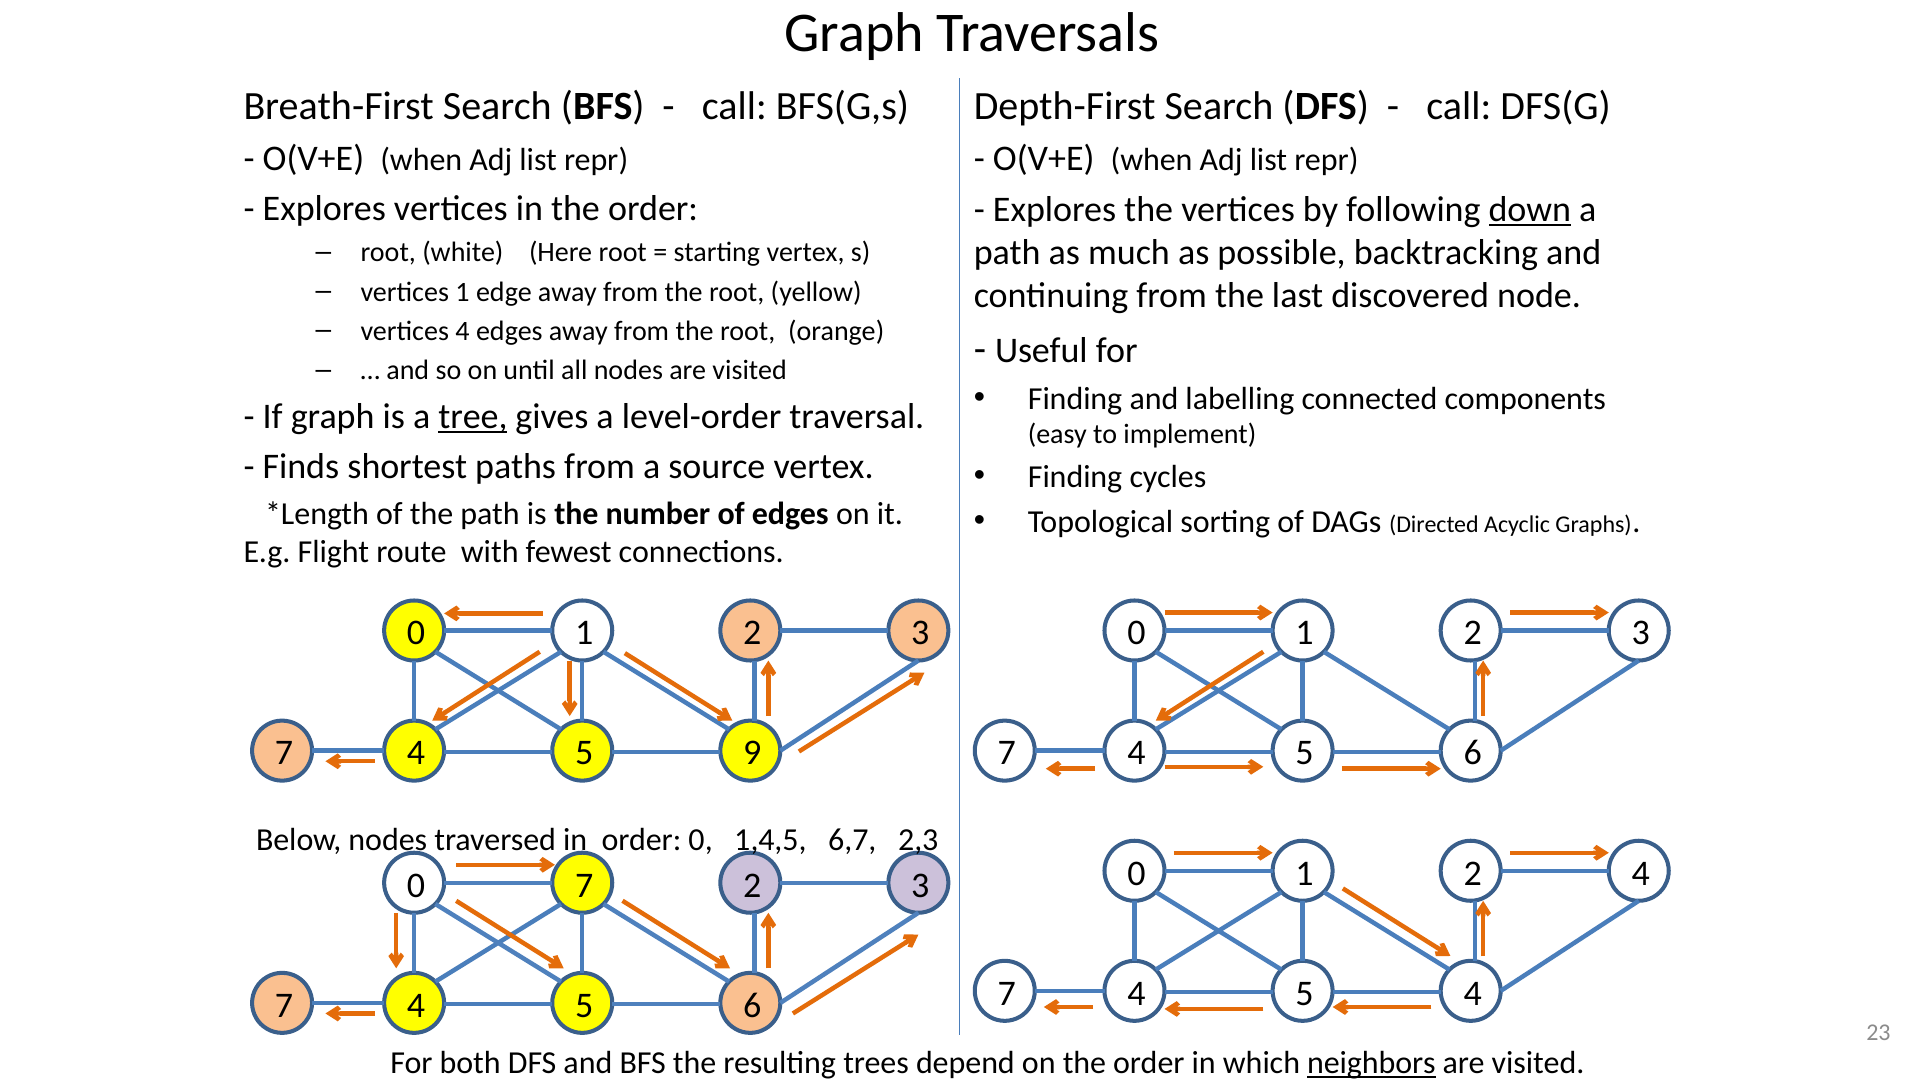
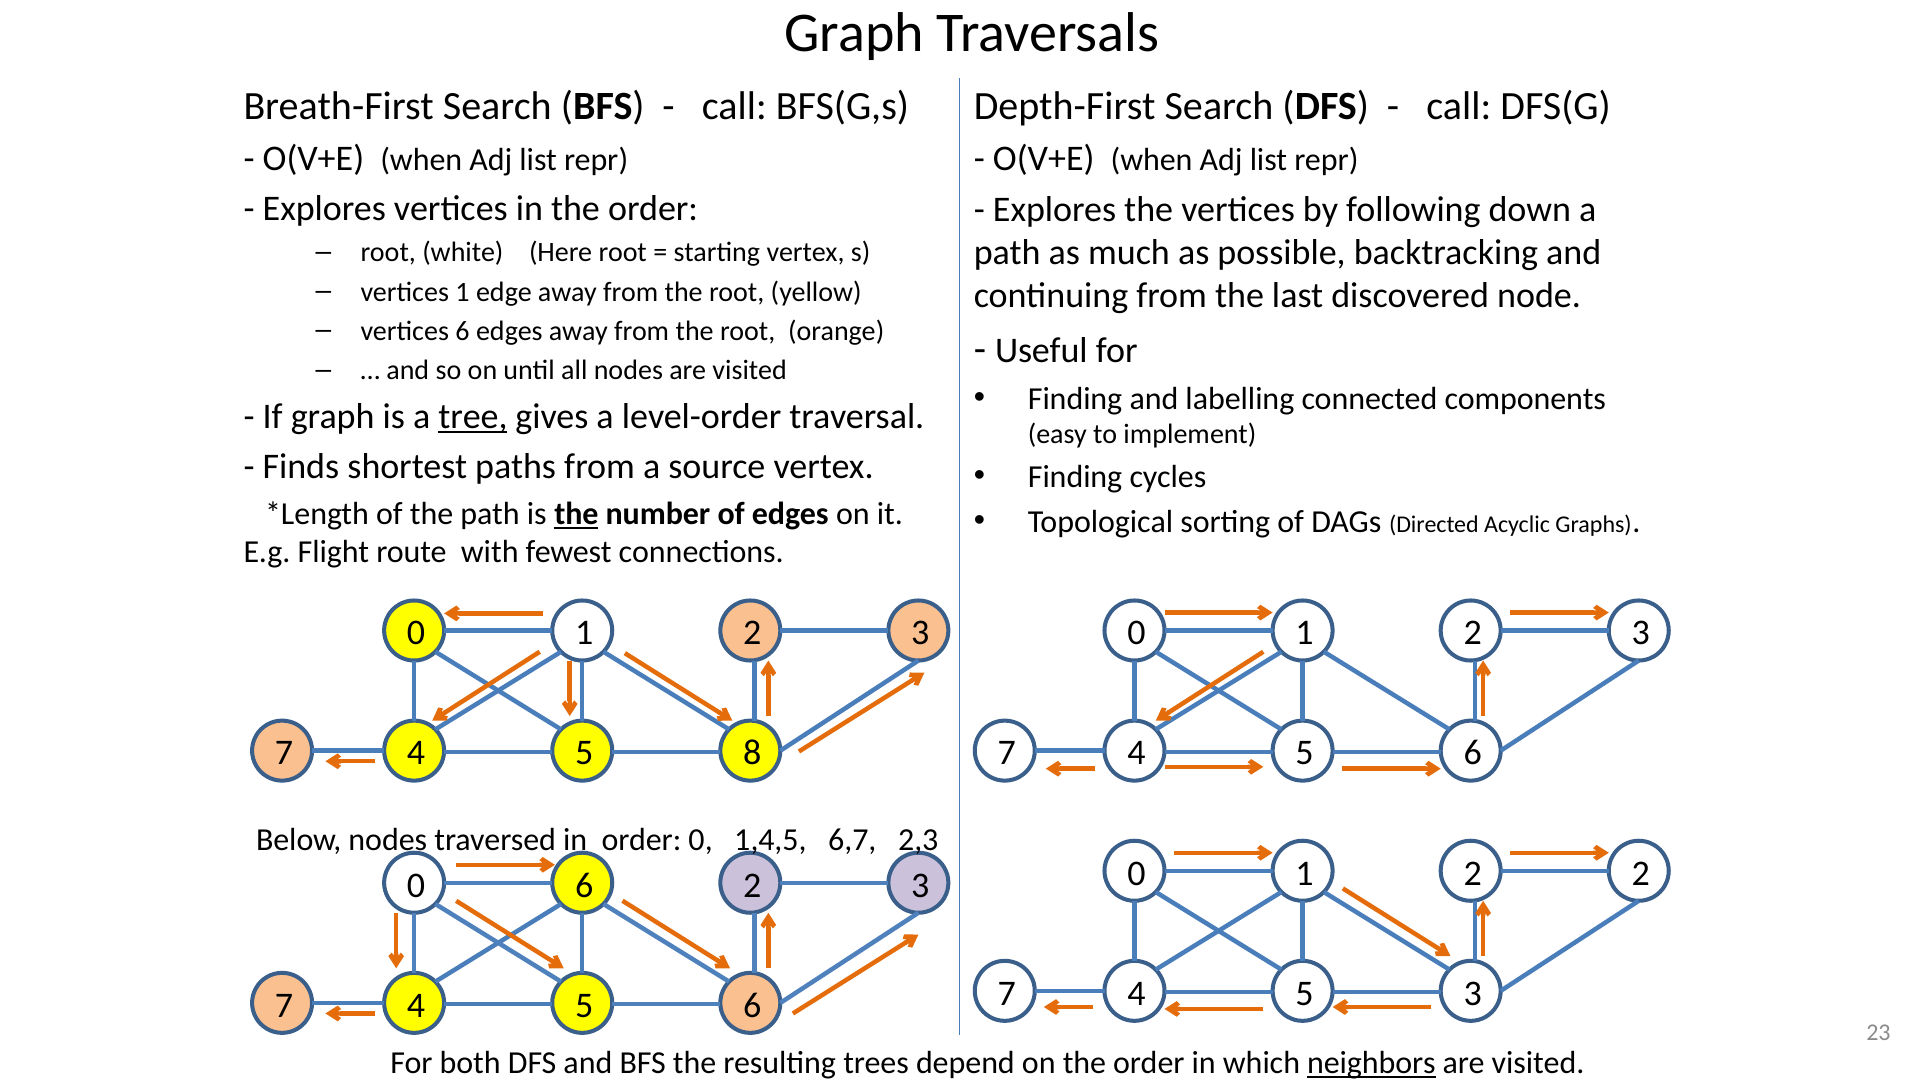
down underline: present -> none
vertices 4: 4 -> 6
the at (576, 514) underline: none -> present
9: 9 -> 8
2 4: 4 -> 2
0 7: 7 -> 6
5 4: 4 -> 3
